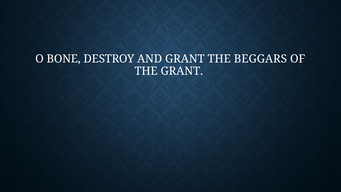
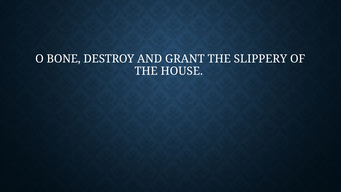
BEGGARS: BEGGARS -> SLIPPERY
THE GRANT: GRANT -> HOUSE
